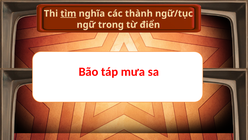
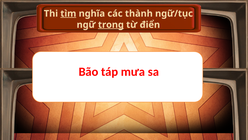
trong underline: none -> present
